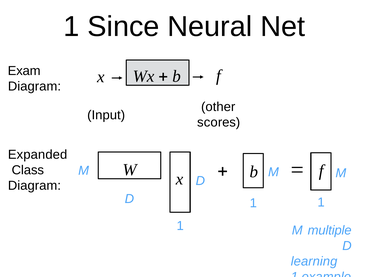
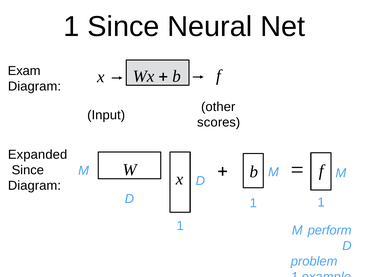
Class at (28, 170): Class -> Since
multiple: multiple -> perform
learning: learning -> problem
